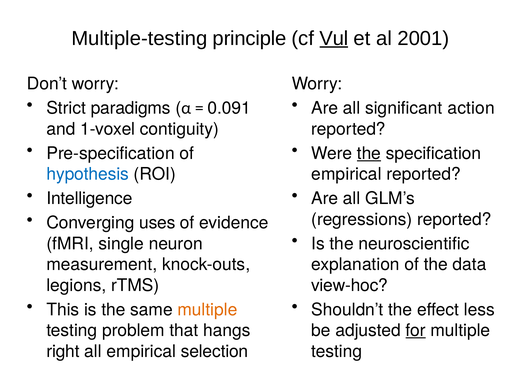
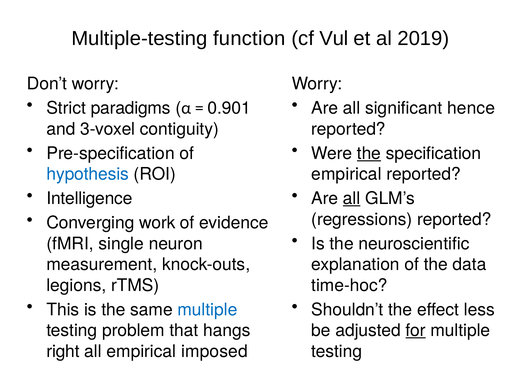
principle: principle -> function
Vul underline: present -> none
2001: 2001 -> 2019
0.091: 0.091 -> 0.901
action: action -> hence
1-voxel: 1-voxel -> 3-voxel
all at (352, 198) underline: none -> present
uses: uses -> work
view-hoc: view-hoc -> time-hoc
multiple at (207, 309) colour: orange -> blue
selection: selection -> imposed
